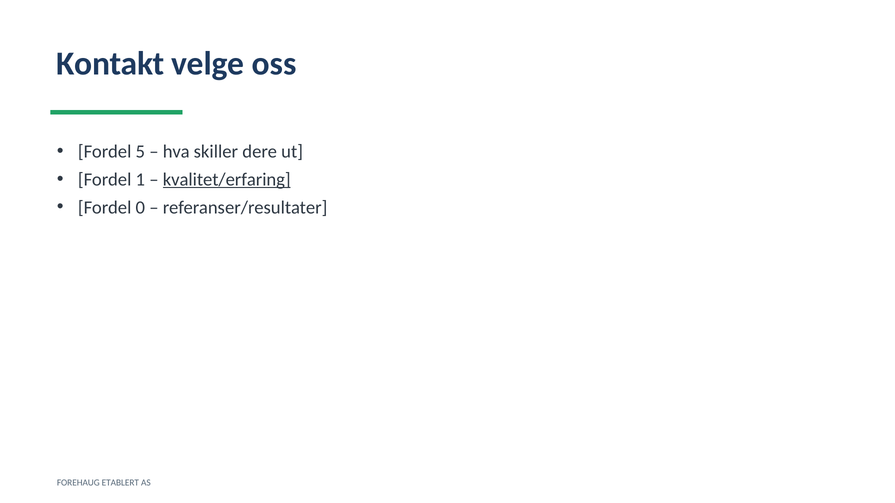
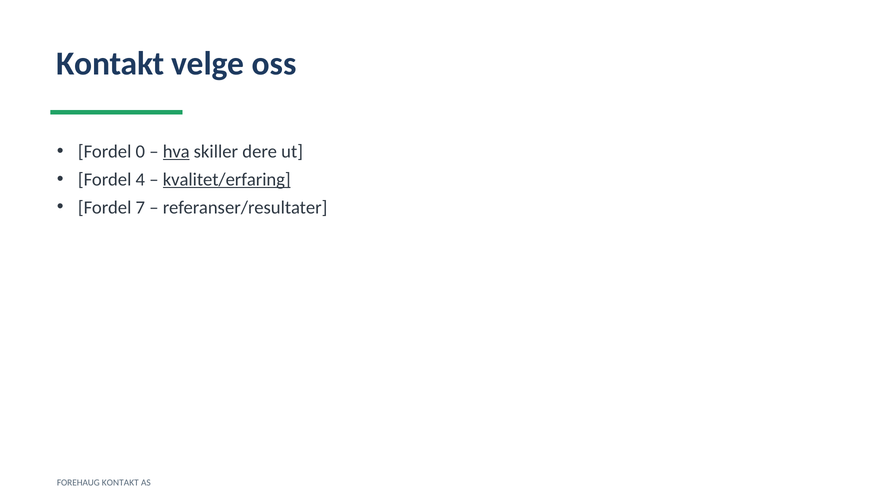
5: 5 -> 0
hva underline: none -> present
1: 1 -> 4
0: 0 -> 7
FOREHAUG ETABLERT: ETABLERT -> KONTAKT
